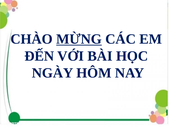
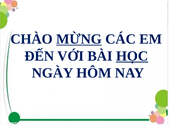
HỌC underline: none -> present
